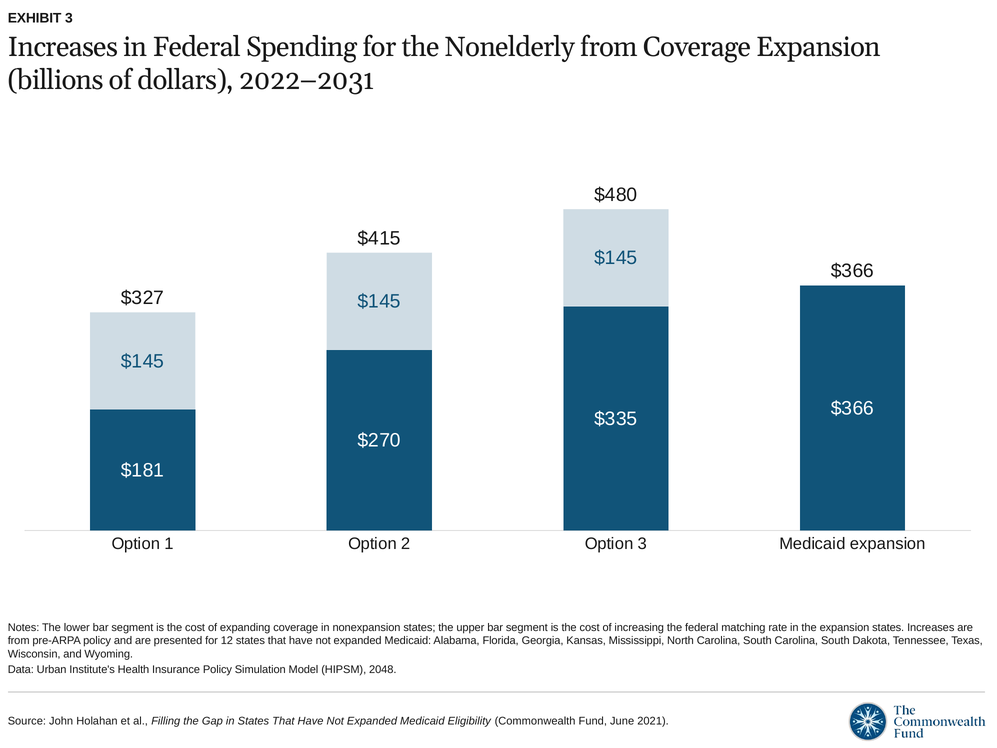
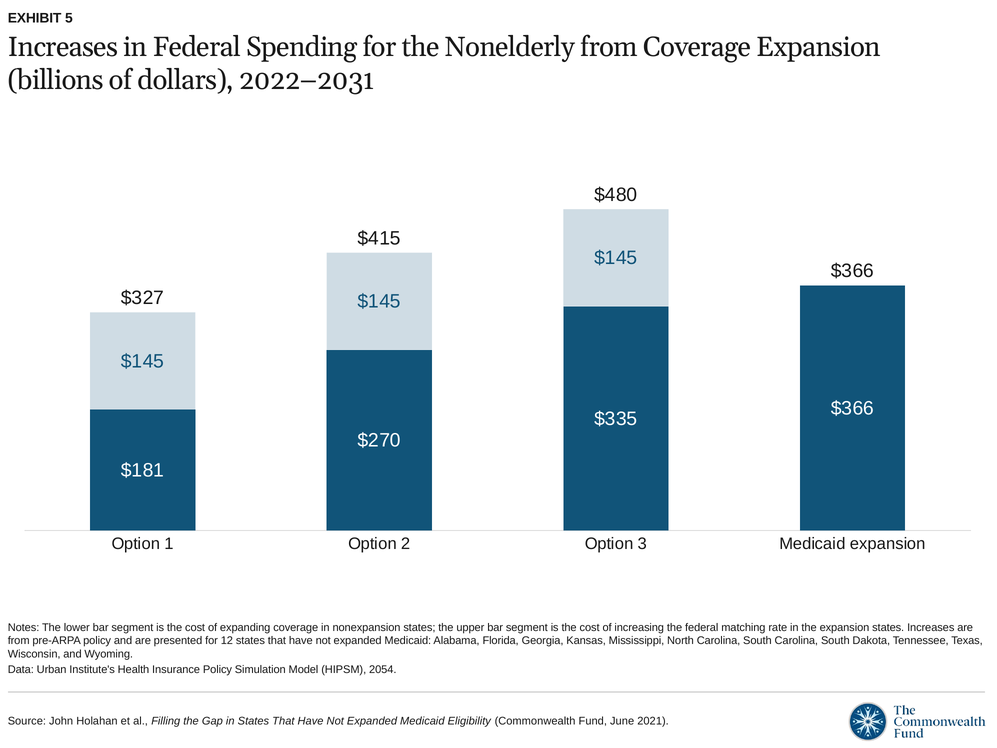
EXHIBIT 3: 3 -> 5
2048: 2048 -> 2054
